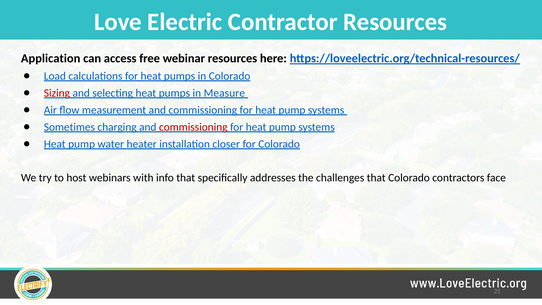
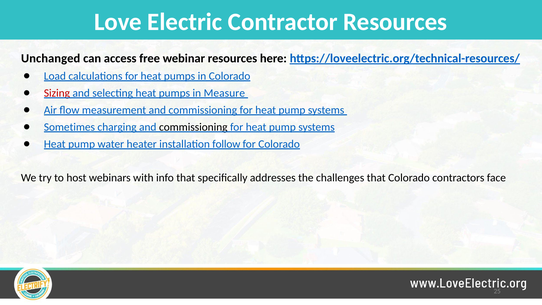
Application: Application -> Unchanged
commissioning at (193, 127) colour: red -> black
closer: closer -> follow
